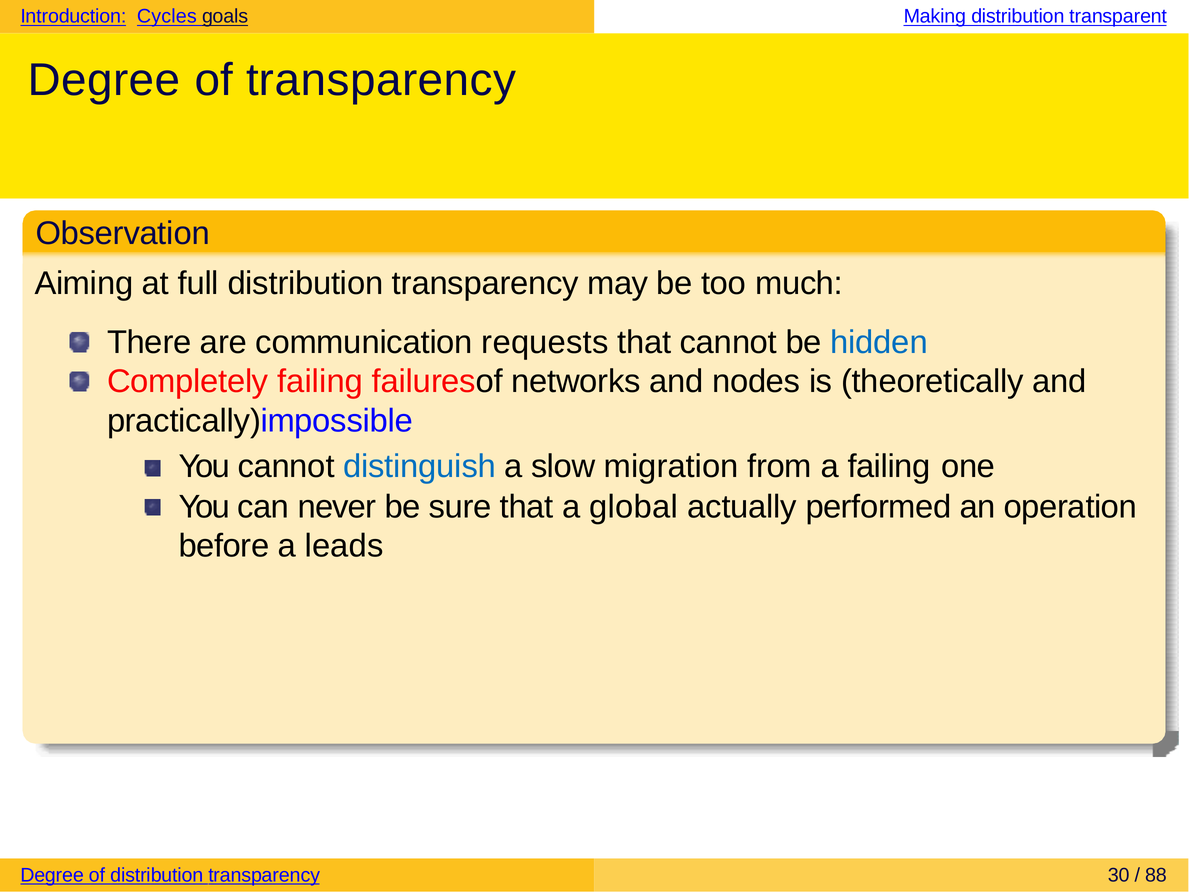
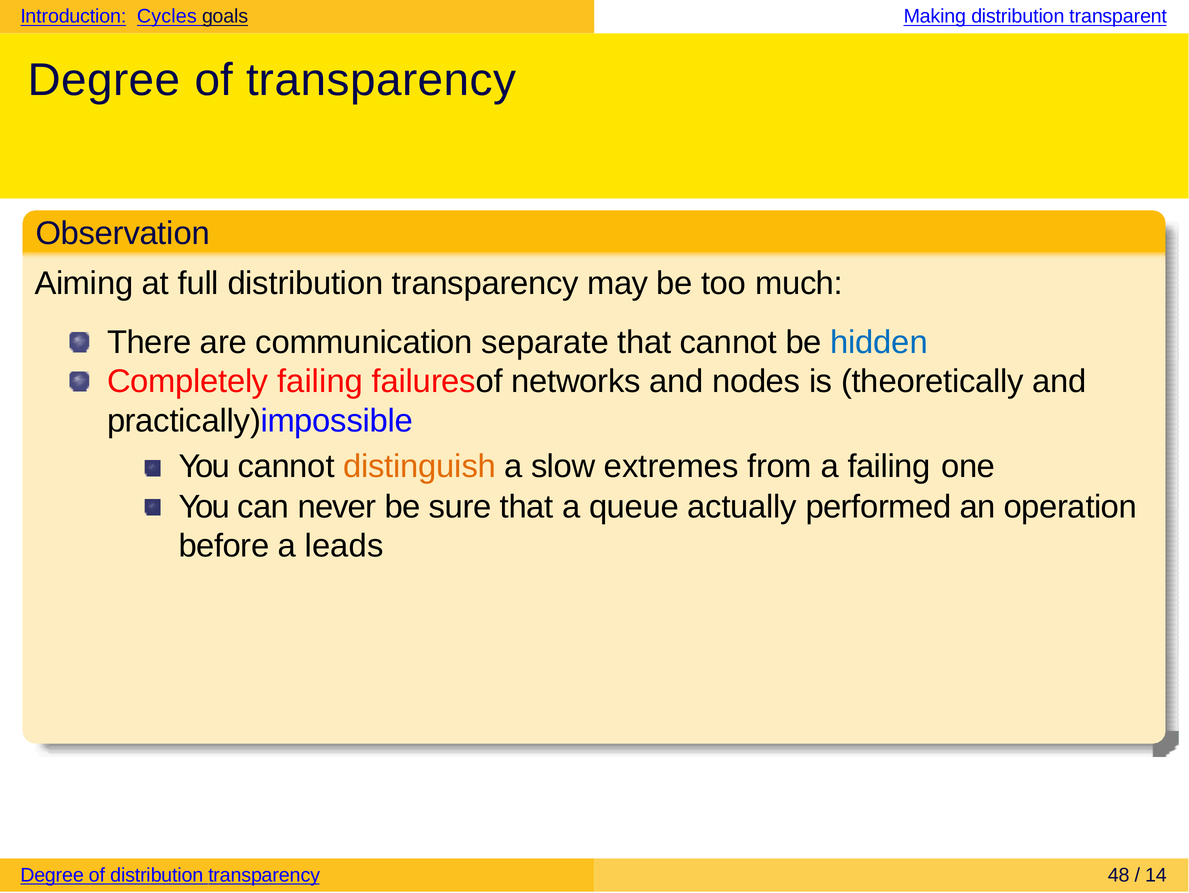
requests: requests -> separate
distinguish colour: blue -> orange
migration: migration -> extremes
global: global -> queue
30: 30 -> 48
88: 88 -> 14
